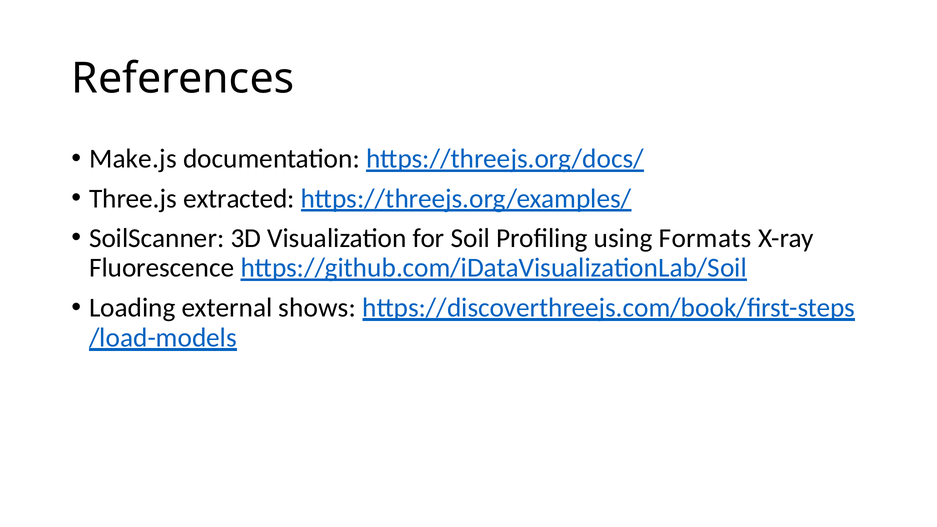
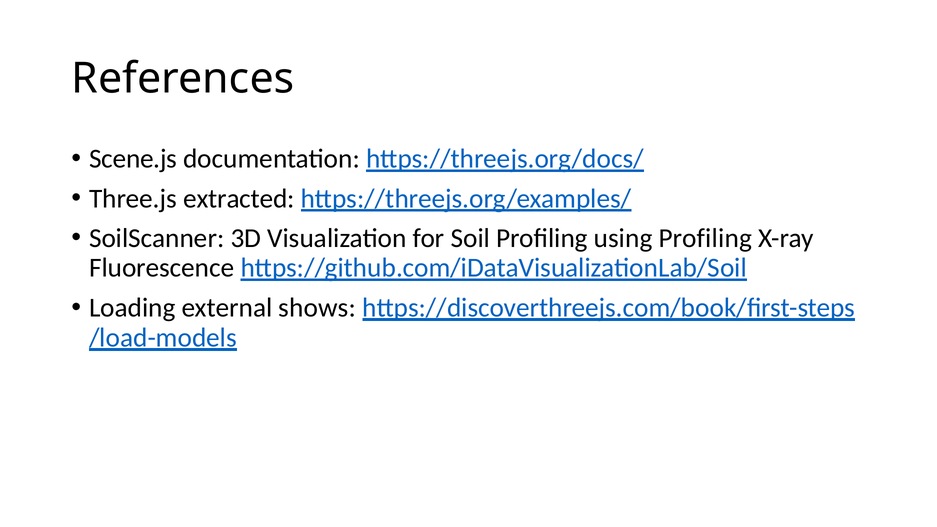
Make.js: Make.js -> Scene.js
using Formats: Formats -> Profiling
